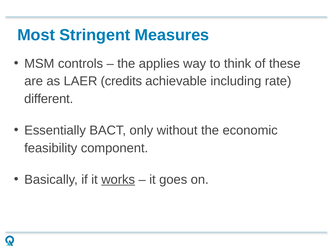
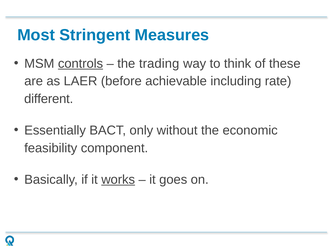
controls underline: none -> present
applies: applies -> trading
credits: credits -> before
